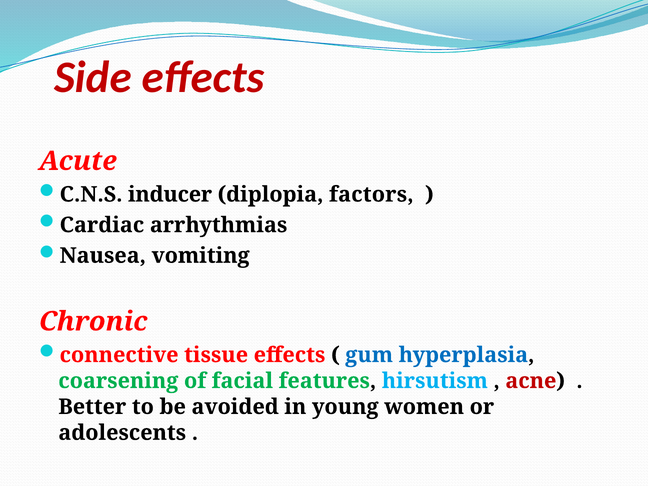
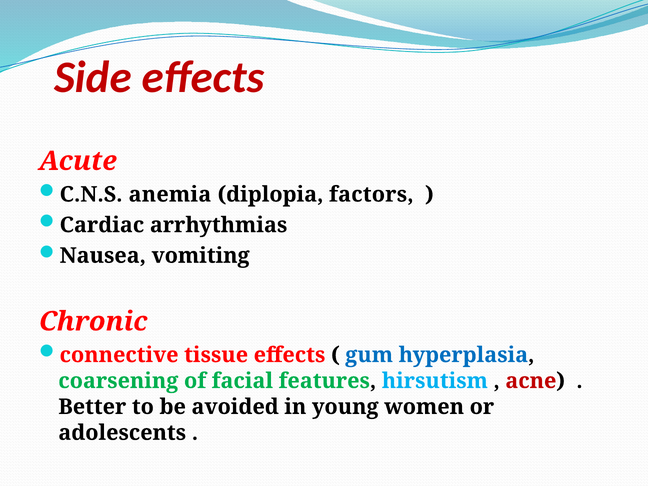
inducer: inducer -> anemia
